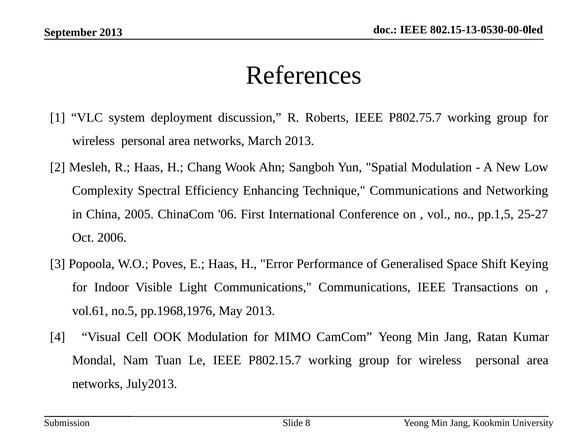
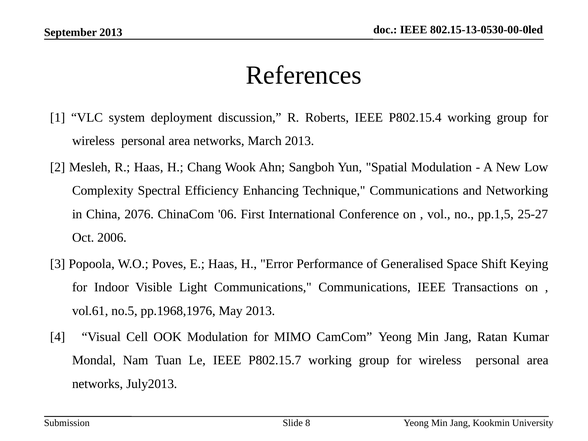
P802.75.7: P802.75.7 -> P802.15.4
2005: 2005 -> 2076
